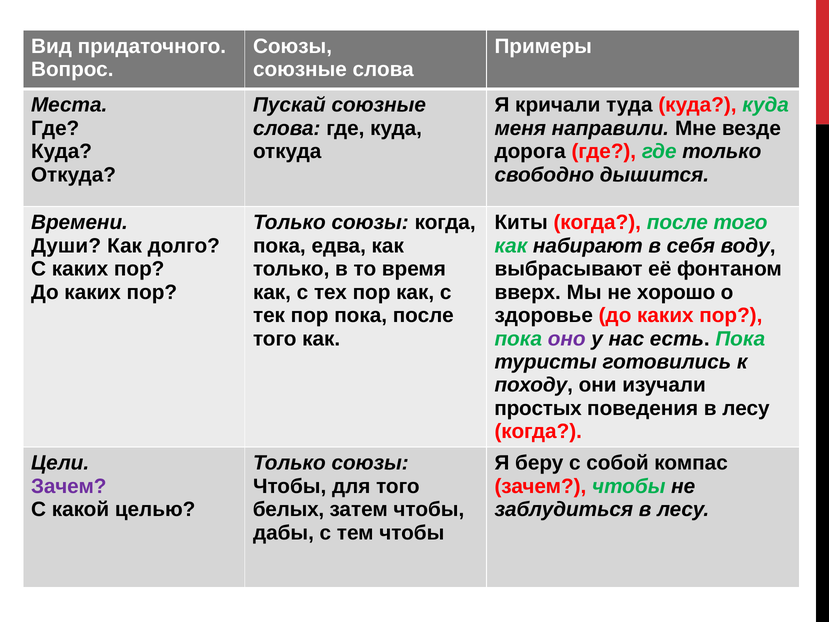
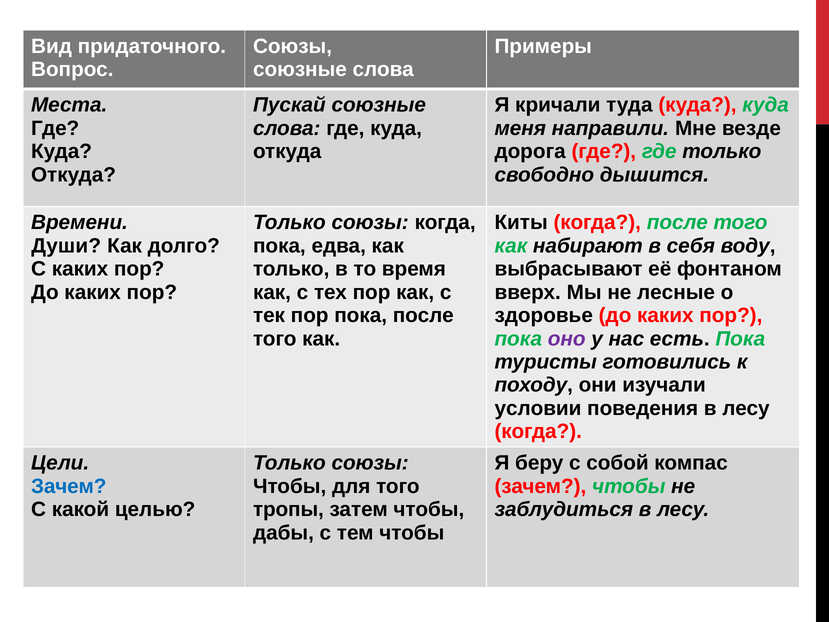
хорошо: хорошо -> лесные
простых: простых -> условии
Зачем at (69, 486) colour: purple -> blue
белых: белых -> тропы
